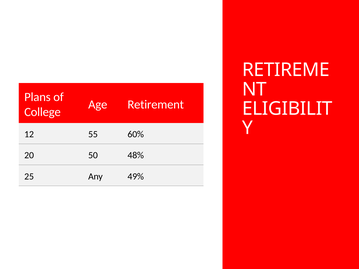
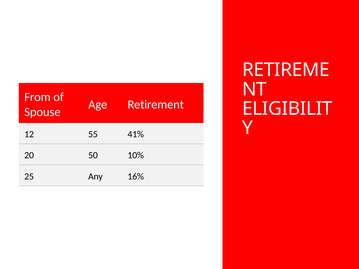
Plans: Plans -> From
College: College -> Spouse
60%: 60% -> 41%
48%: 48% -> 10%
49%: 49% -> 16%
